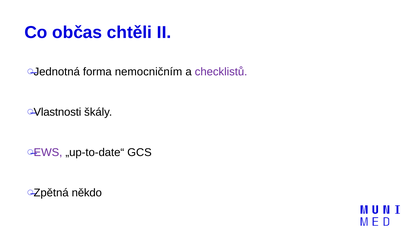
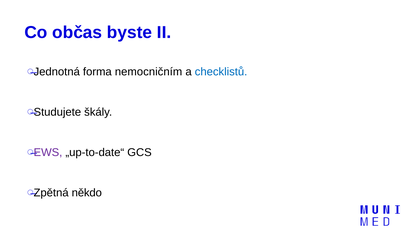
chtěli: chtěli -> byste
checklistů colour: purple -> blue
Vlastnosti: Vlastnosti -> Studujete
